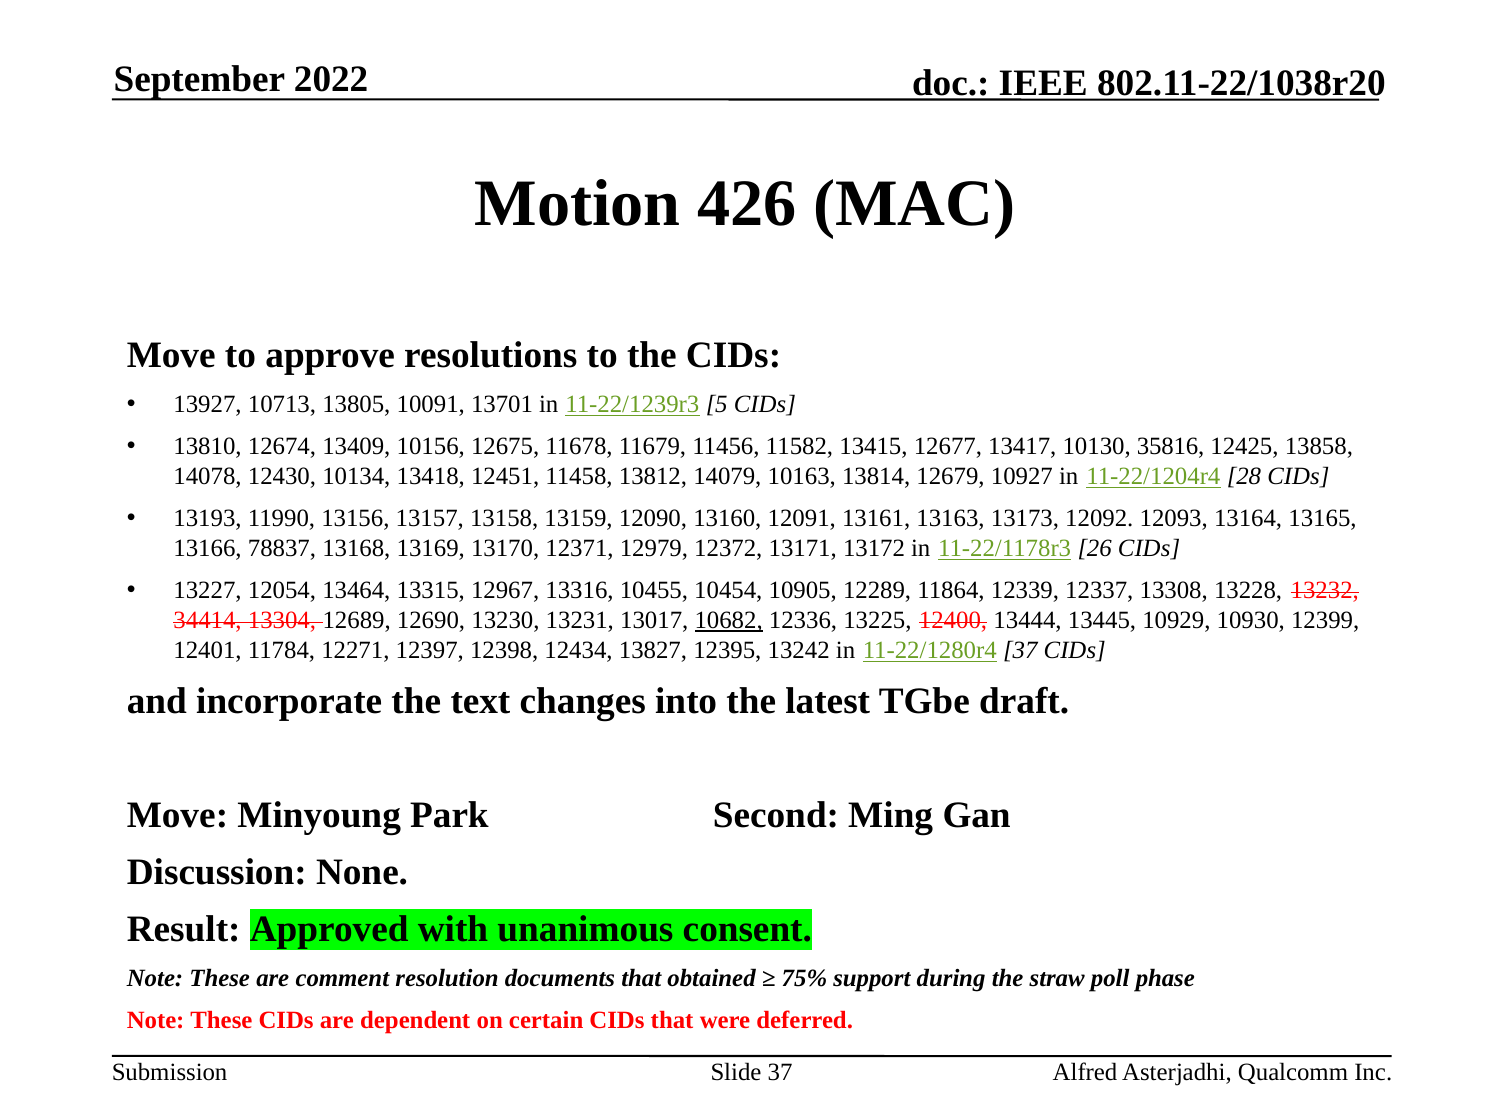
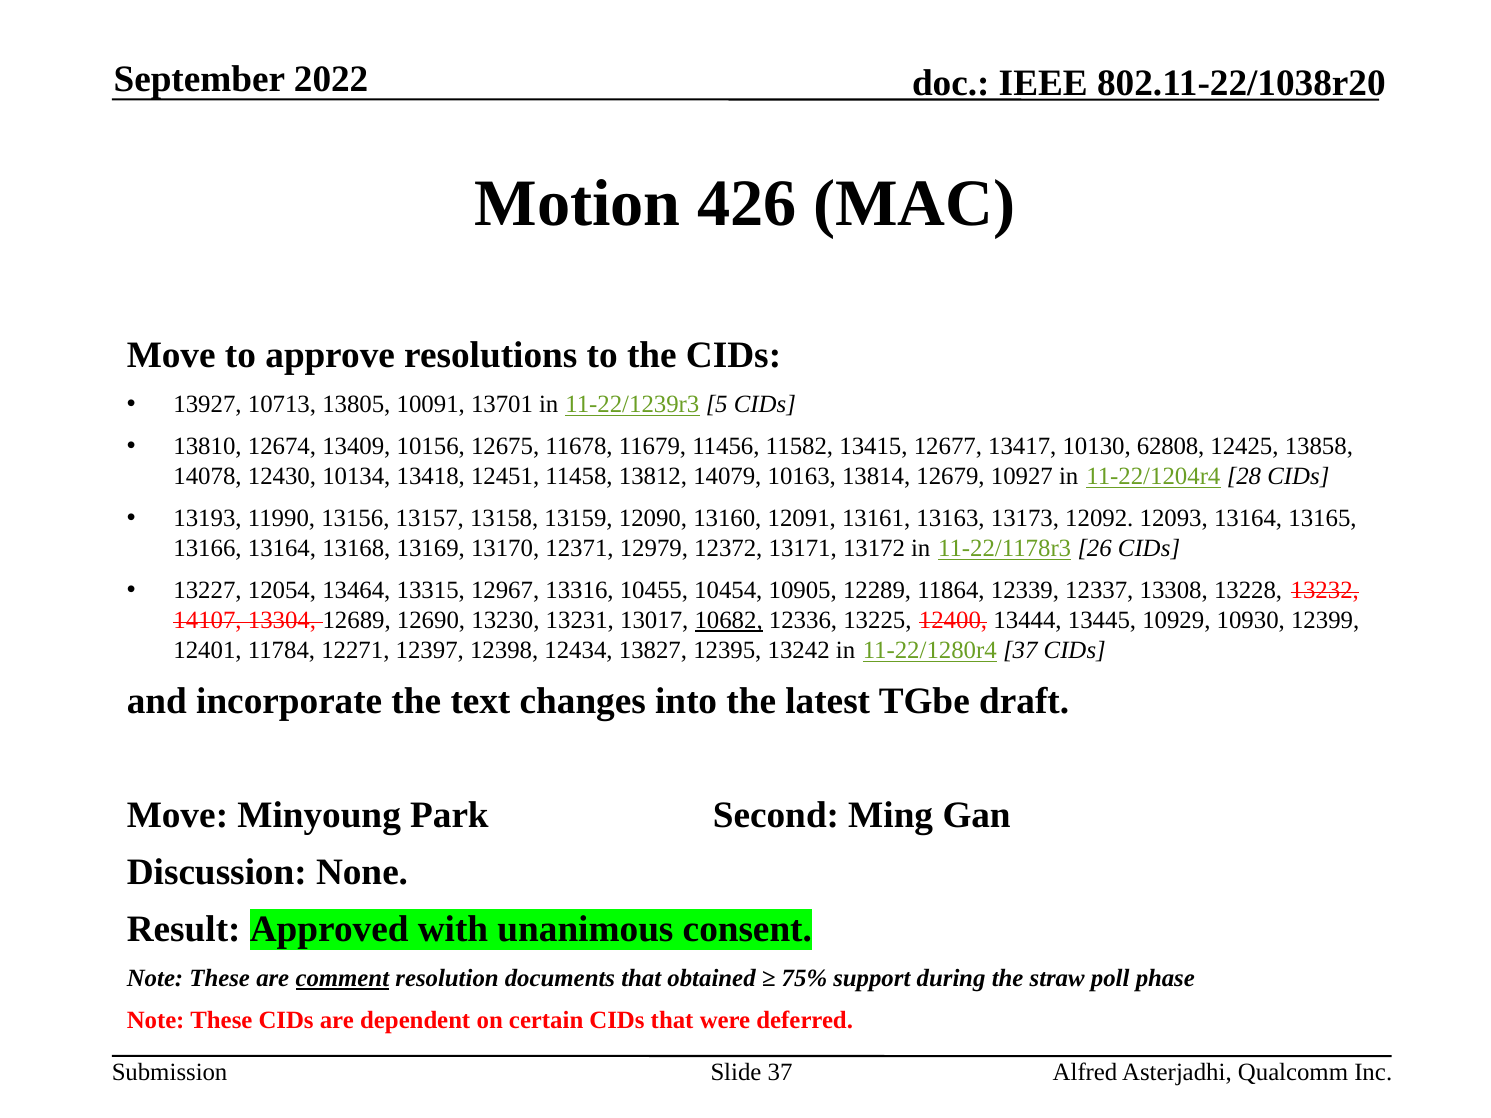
35816: 35816 -> 62808
13166 78837: 78837 -> 13164
34414: 34414 -> 14107
comment underline: none -> present
